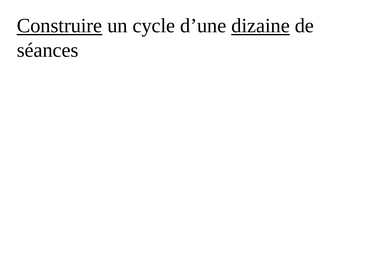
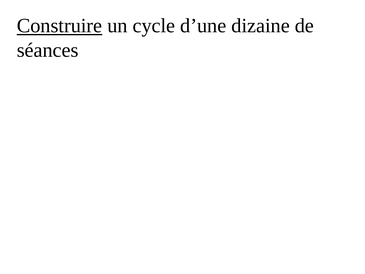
dizaine underline: present -> none
